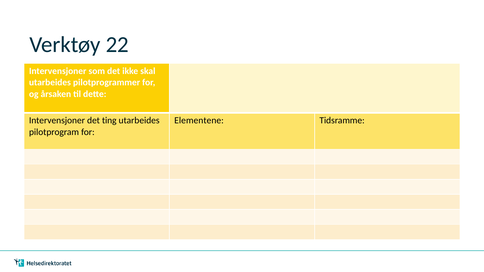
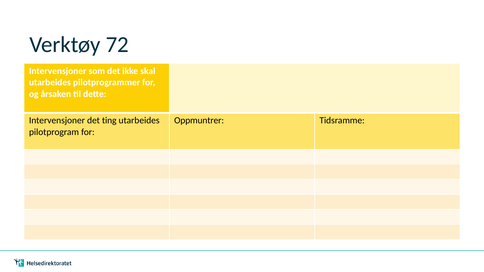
22: 22 -> 72
Elementene: Elementene -> Oppmuntrer
